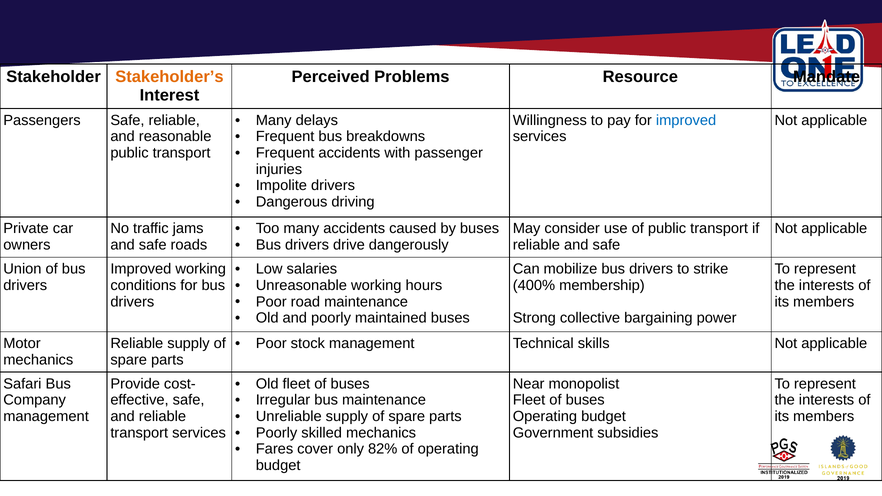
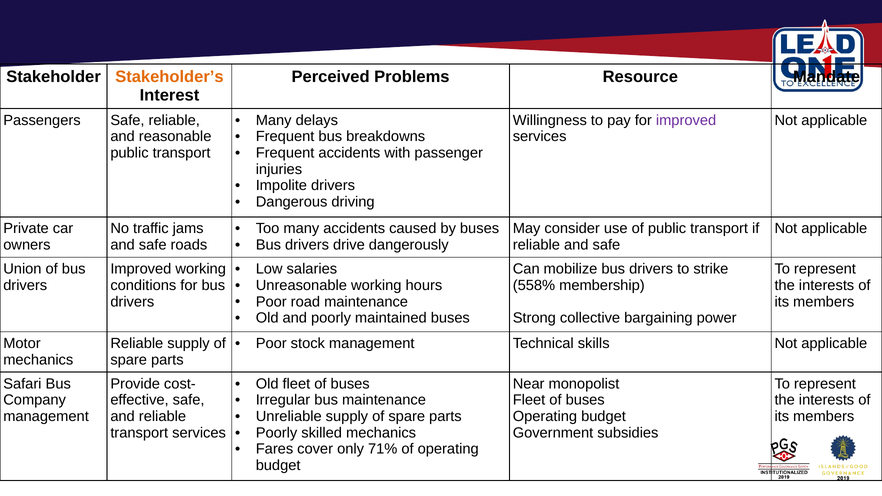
improved at (686, 120) colour: blue -> purple
400%: 400% -> 558%
82%: 82% -> 71%
